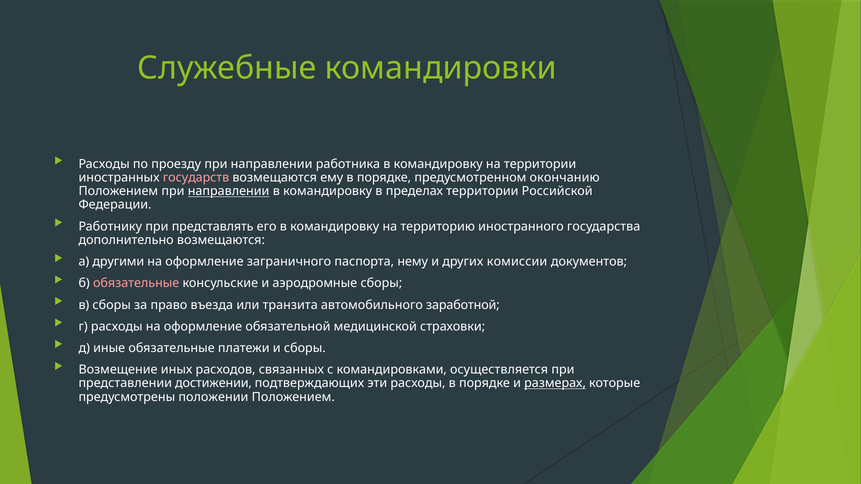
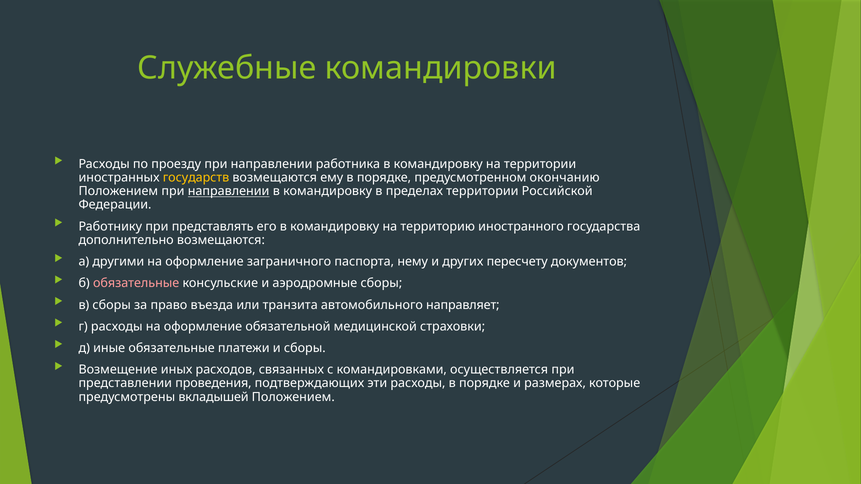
государств colour: pink -> yellow
комиссии: комиссии -> пересчету
заработной: заработной -> направляет
достижении: достижении -> проведения
размерах underline: present -> none
положении: положении -> вкладышей
